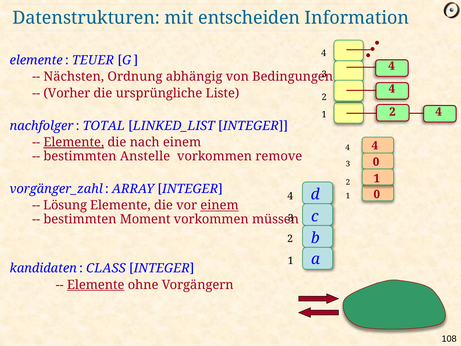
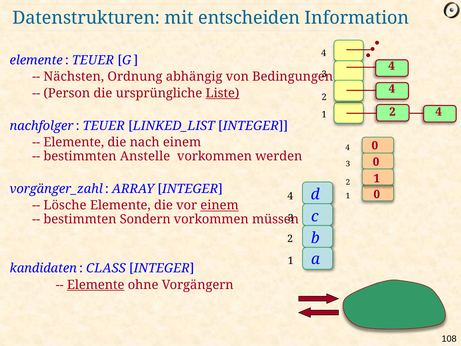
Vorher: Vorher -> Person
Liste underline: none -> present
TOTAL at (104, 126): TOTAL -> TEUER
Elemente at (74, 142) underline: present -> none
4 at (375, 145): 4 -> 0
remove: remove -> werden
Lösung: Lösung -> Lösche
Moment: Moment -> Sondern
